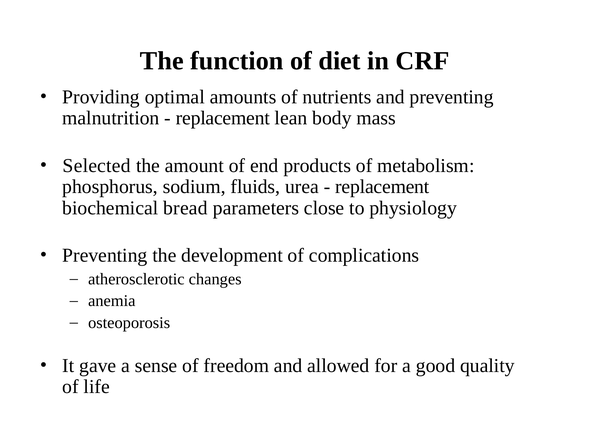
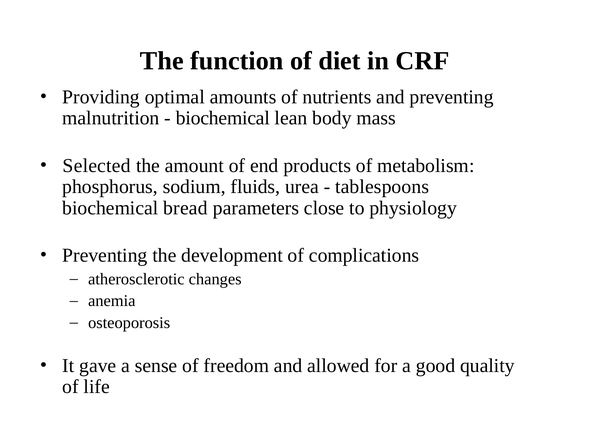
replacement at (223, 118): replacement -> biochemical
replacement at (382, 187): replacement -> tablespoons
